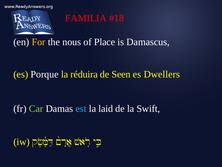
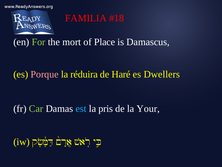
For colour: yellow -> light green
nous: nous -> mort
Porque colour: white -> pink
Seen: Seen -> Haré
laid: laid -> pris
Swift: Swift -> Your
